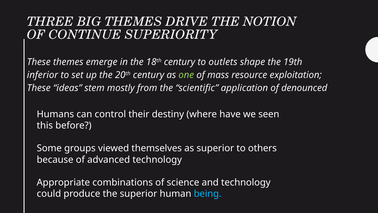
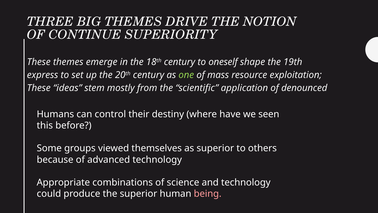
outlets: outlets -> oneself
inferior: inferior -> express
being colour: light blue -> pink
